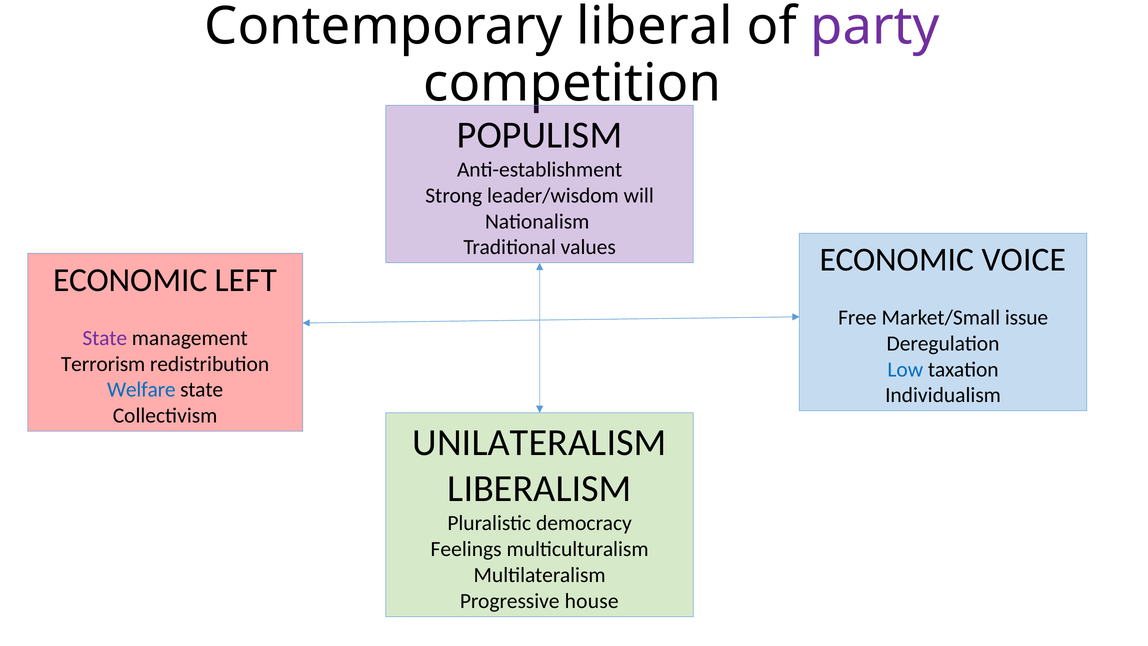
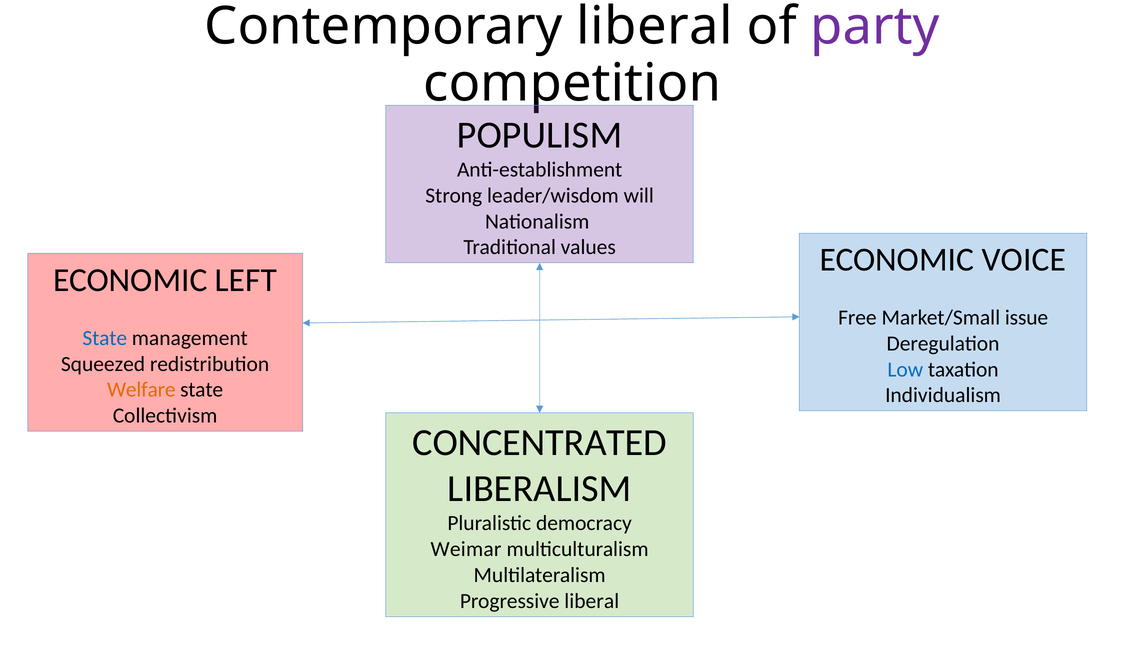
State at (105, 338) colour: purple -> blue
Terrorism: Terrorism -> Squeezed
Welfare colour: blue -> orange
UNILATERALISM: UNILATERALISM -> CONCENTRATED
Feelings: Feelings -> Weimar
Progressive house: house -> liberal
